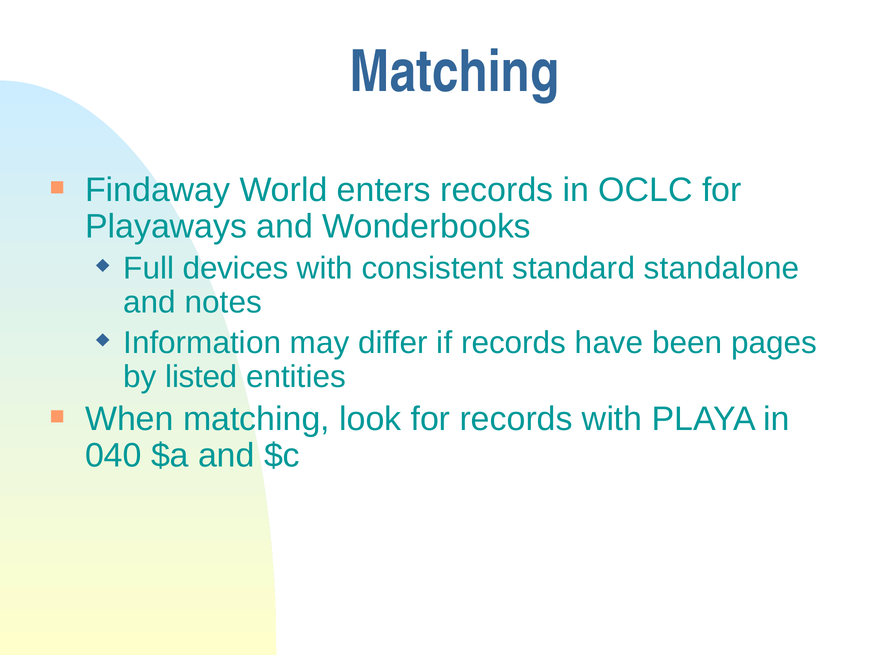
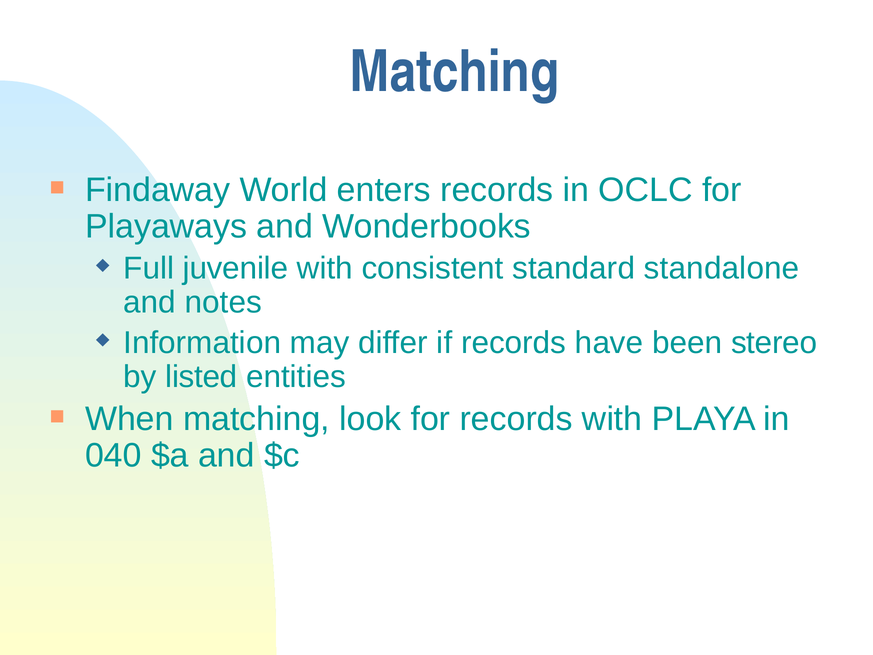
devices: devices -> juvenile
pages: pages -> stereo
